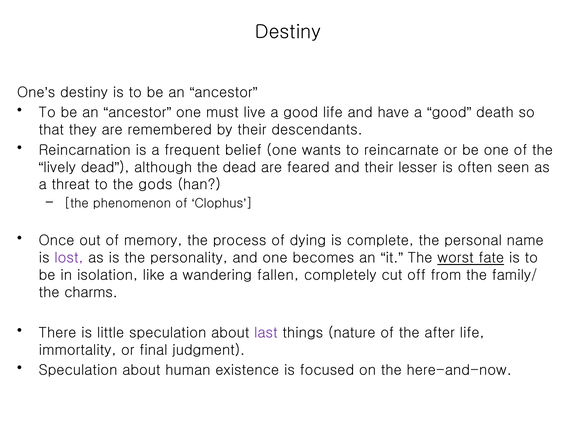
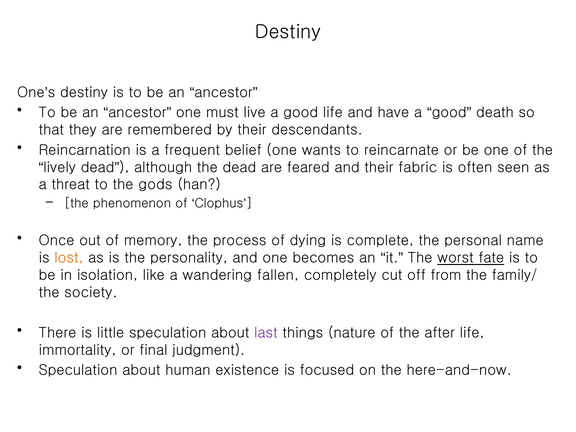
lesser: lesser -> fabric
lost colour: purple -> orange
charms: charms -> society
